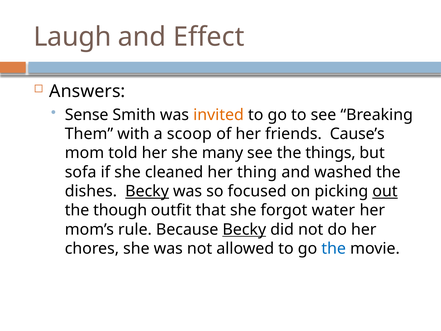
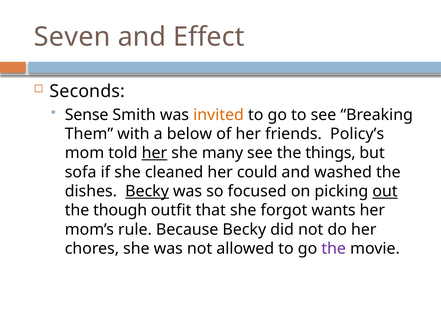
Laugh: Laugh -> Seven
Answers: Answers -> Seconds
scoop: scoop -> below
Cause’s: Cause’s -> Policy’s
her at (154, 153) underline: none -> present
thing: thing -> could
water: water -> wants
Becky at (244, 229) underline: present -> none
the at (334, 248) colour: blue -> purple
